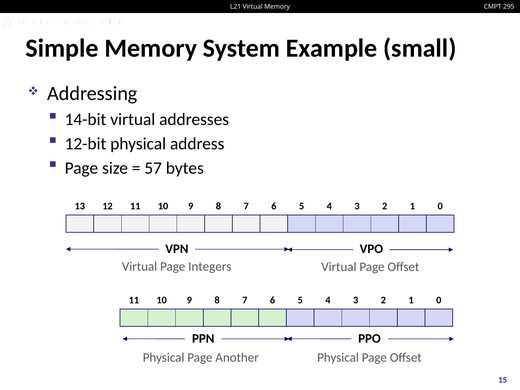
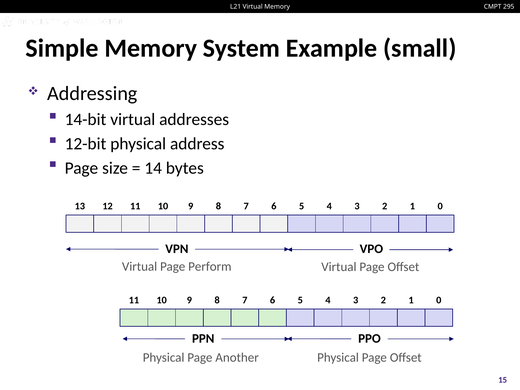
57: 57 -> 14
Integers: Integers -> Perform
